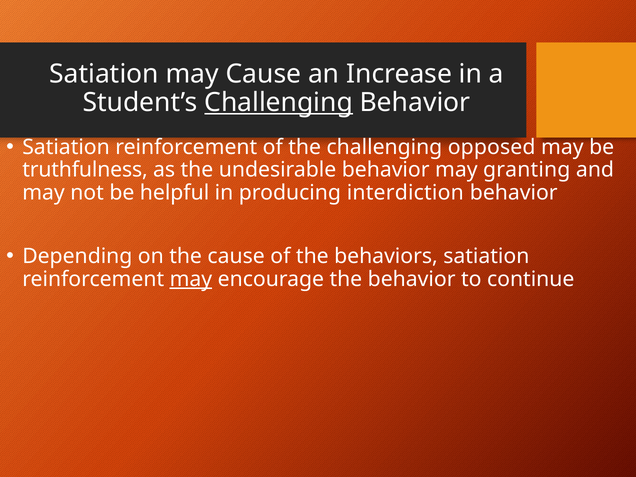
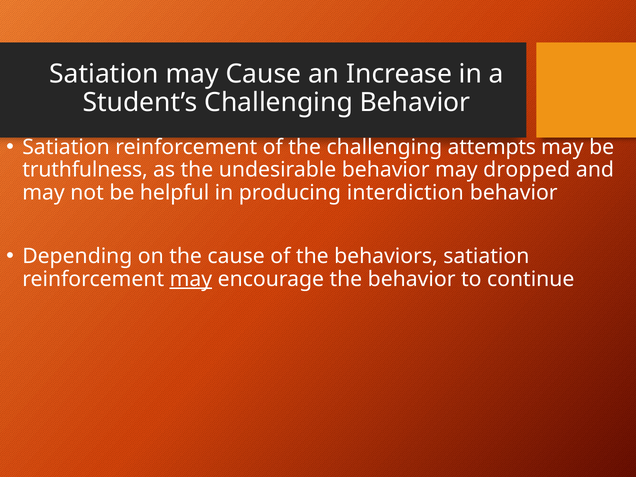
Challenging at (279, 103) underline: present -> none
opposed: opposed -> attempts
granting: granting -> dropped
